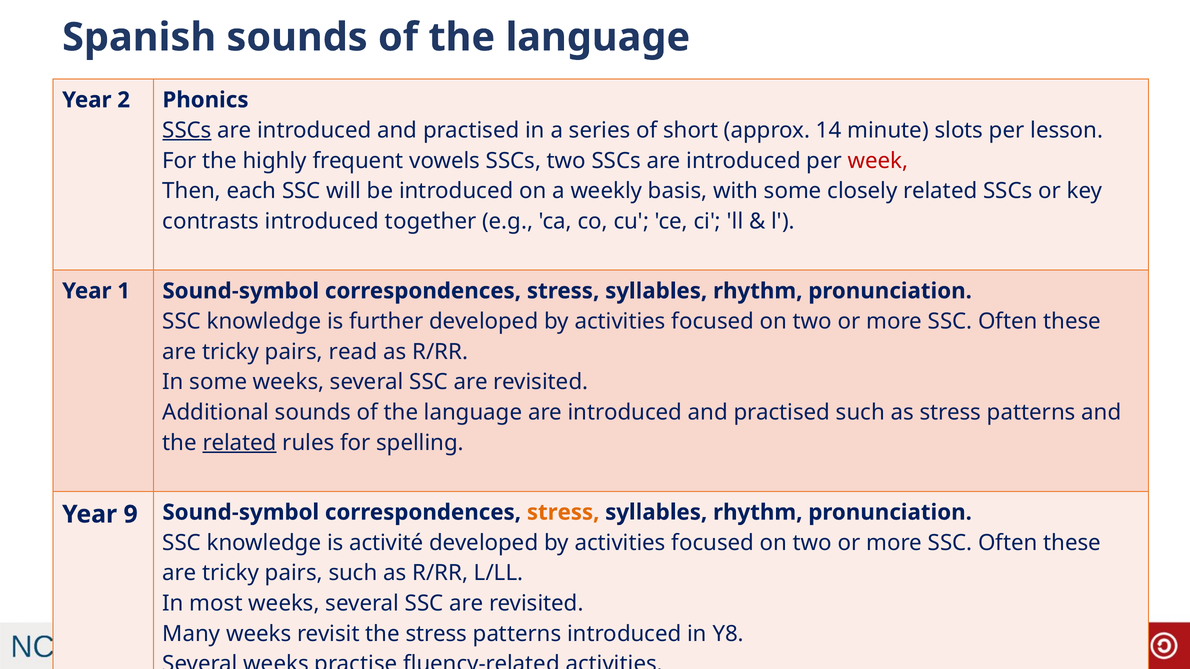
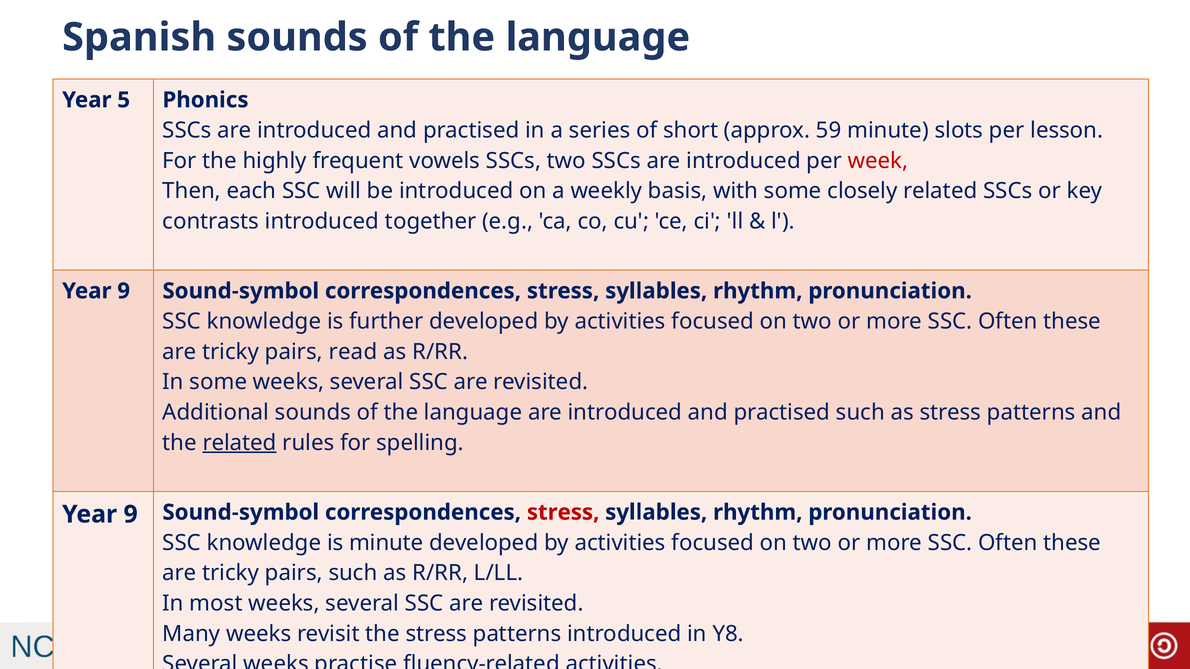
2: 2 -> 5
SSCs at (187, 130) underline: present -> none
14: 14 -> 59
1 at (124, 291): 1 -> 9
stress at (563, 513) colour: orange -> red
is activité: activité -> minute
